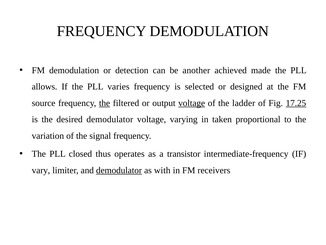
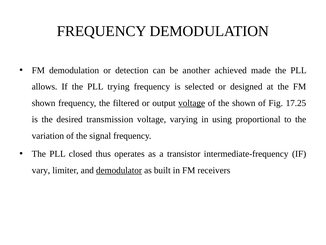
varies: varies -> trying
source at (44, 103): source -> shown
the at (105, 103) underline: present -> none
the ladder: ladder -> shown
17.25 underline: present -> none
desired demodulator: demodulator -> transmission
taken: taken -> using
with: with -> built
